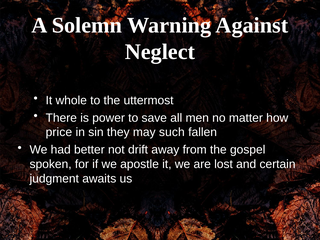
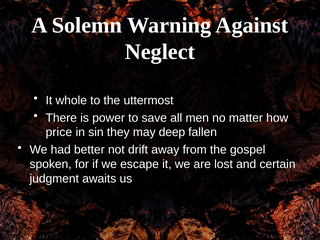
such: such -> deep
apostle: apostle -> escape
